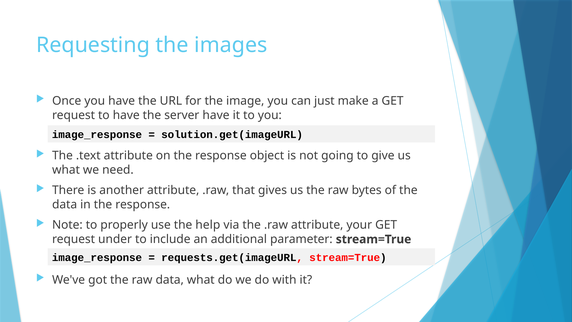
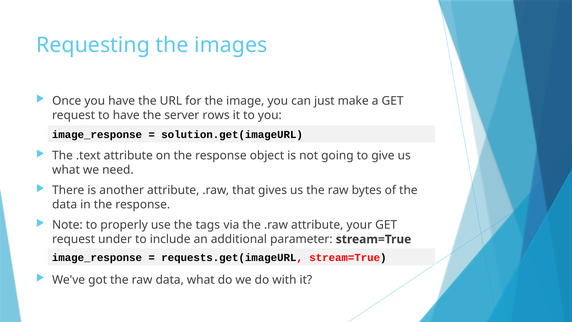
server have: have -> rows
help: help -> tags
